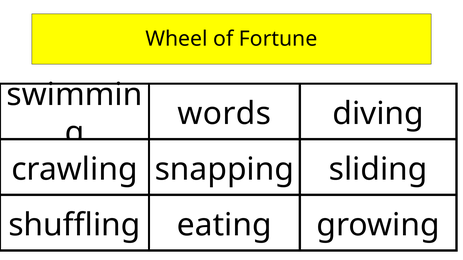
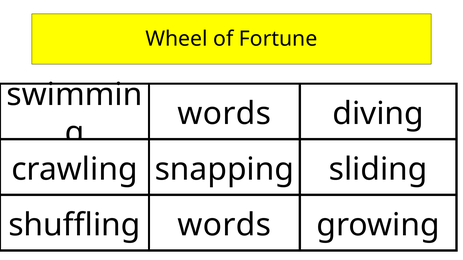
shuffling eating: eating -> words
